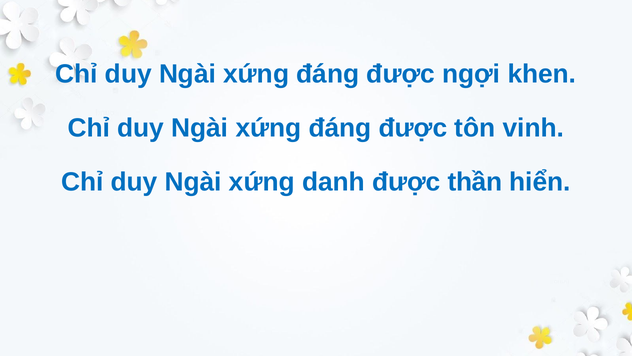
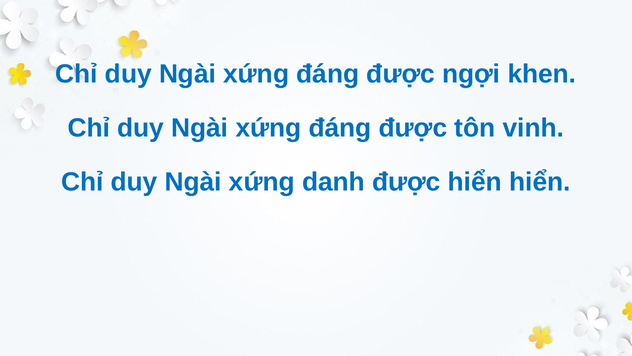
được thần: thần -> hiển
